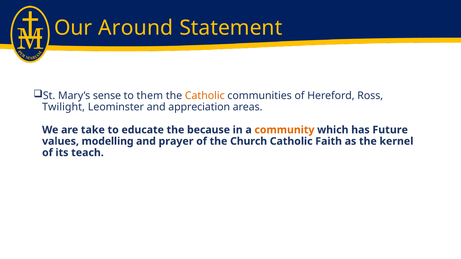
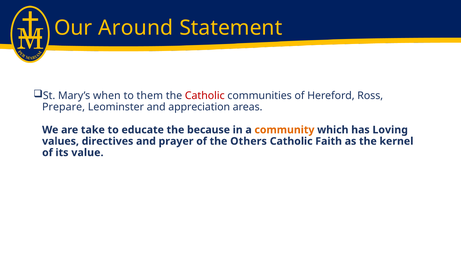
sense: sense -> when
Catholic at (205, 96) colour: orange -> red
Twilight: Twilight -> Prepare
Future: Future -> Loving
modelling: modelling -> directives
Church: Church -> Others
teach: teach -> value
